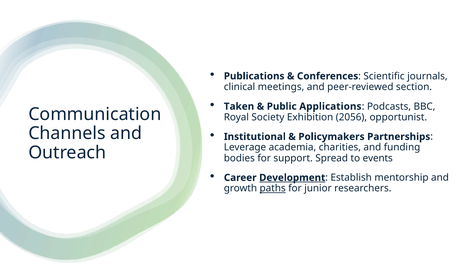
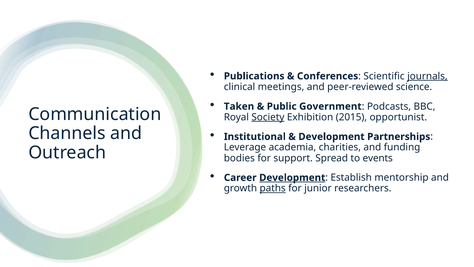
journals underline: none -> present
section: section -> science
Applications: Applications -> Government
Society underline: none -> present
2056: 2056 -> 2015
Policymakers at (331, 137): Policymakers -> Development
